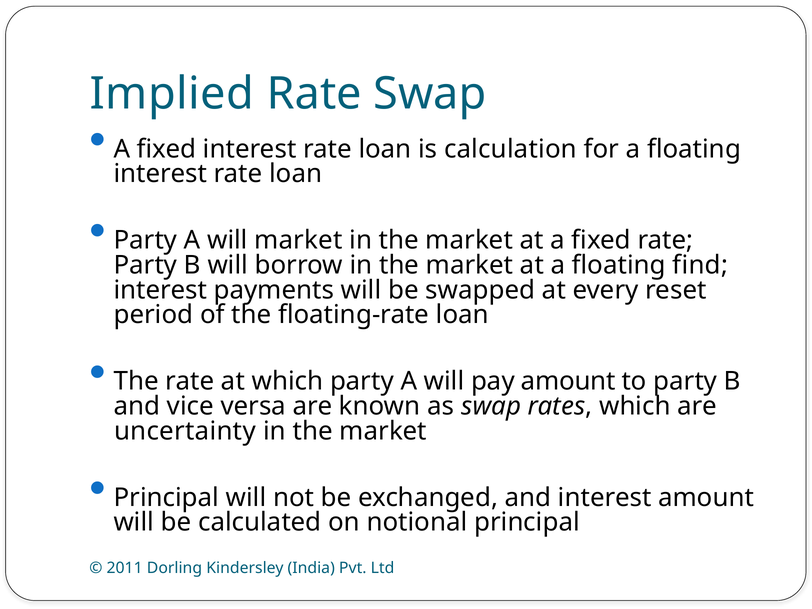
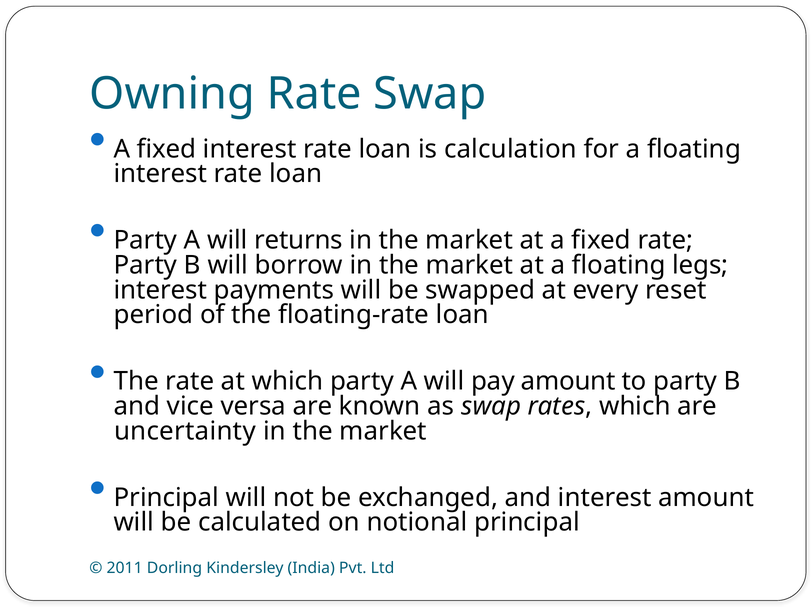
Implied: Implied -> Owning
will market: market -> returns
find: find -> legs
